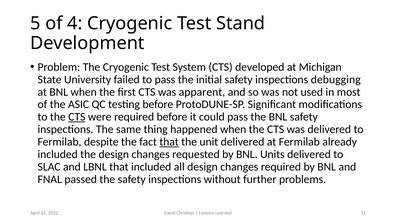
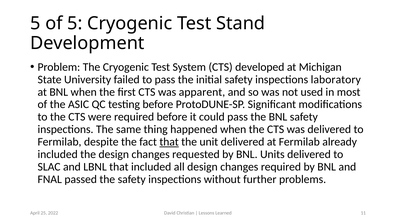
of 4: 4 -> 5
debugging: debugging -> laboratory
CTS at (77, 117) underline: present -> none
